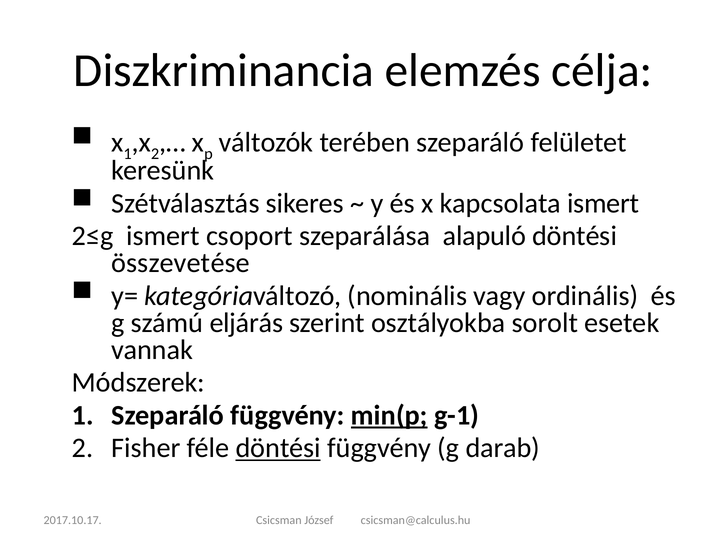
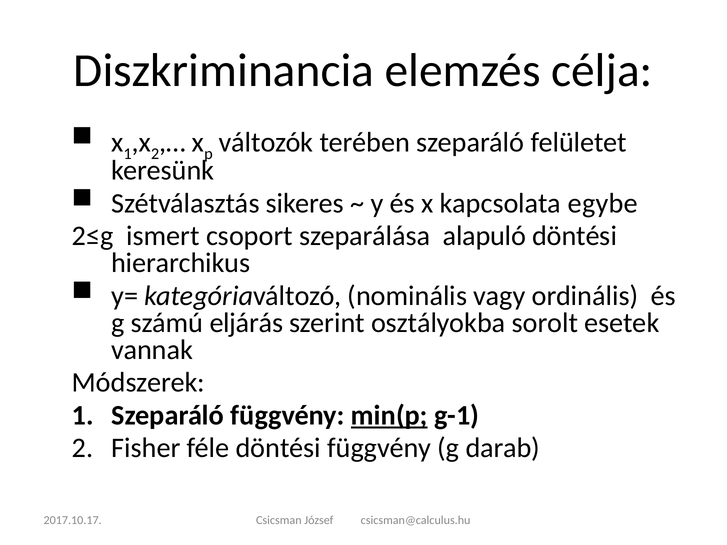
kapcsolata ismert: ismert -> egybe
összevetése: összevetése -> hierarchikus
döntési at (278, 448) underline: present -> none
